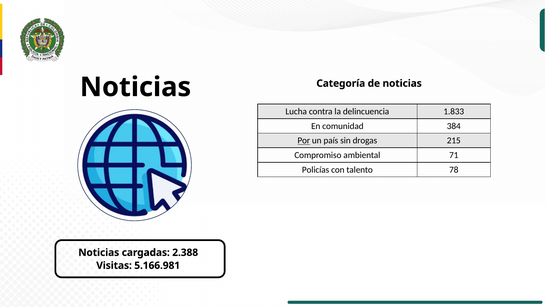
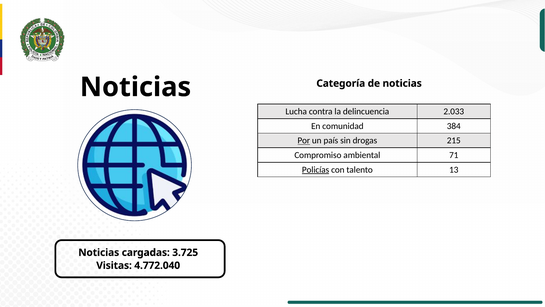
1.833: 1.833 -> 2.033
Policías underline: none -> present
78: 78 -> 13
2.388: 2.388 -> 3.725
5.166.981: 5.166.981 -> 4.772.040
